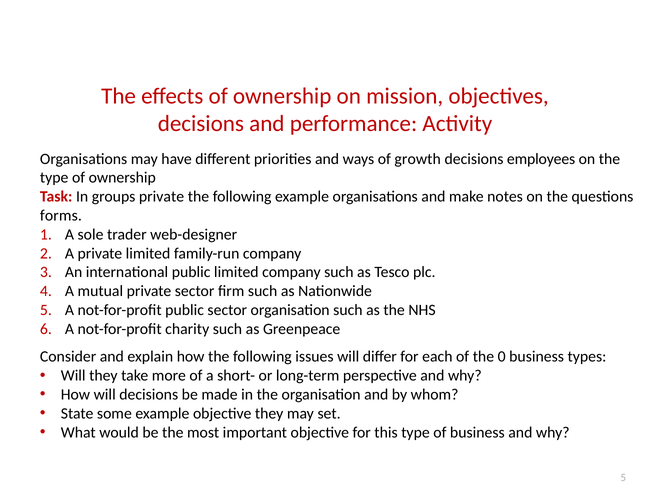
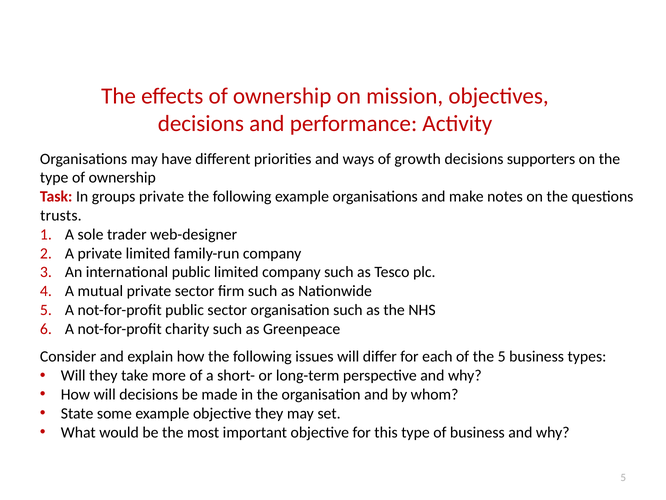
employees: employees -> supporters
forms: forms -> trusts
the 0: 0 -> 5
